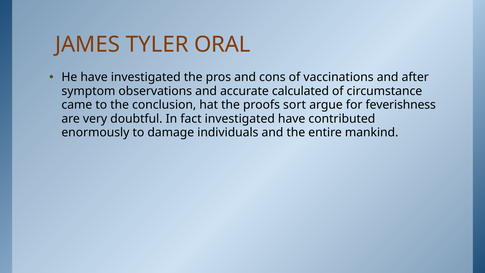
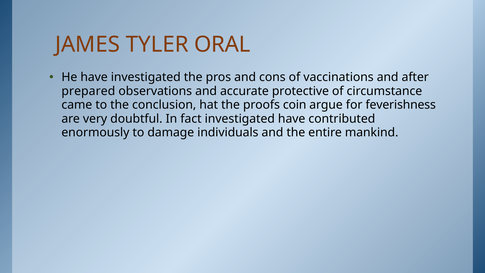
symptom: symptom -> prepared
calculated: calculated -> protective
sort: sort -> coin
